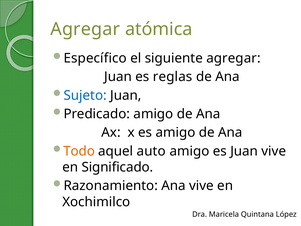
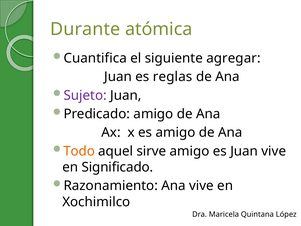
Agregar at (85, 29): Agregar -> Durante
Específico: Específico -> Cuantifica
Sujeto colour: blue -> purple
auto: auto -> sirve
